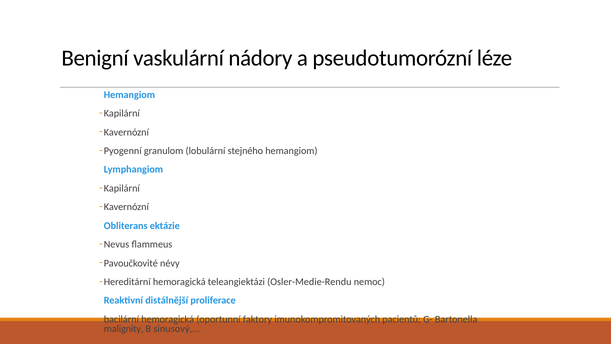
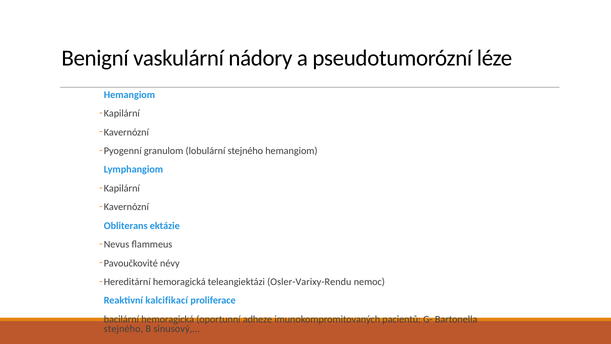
Osler-Medie-Rendu: Osler-Medie-Rendu -> Osler-Varixy-Rendu
distálnější: distálnější -> kalcifikací
faktory: faktory -> adheze
malignity at (124, 329): malignity -> stejného
